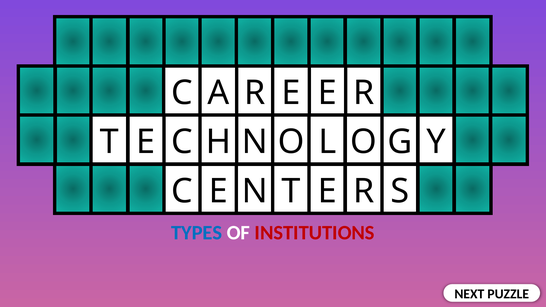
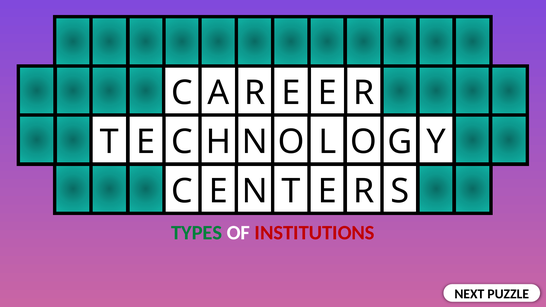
TYPES colour: blue -> green
